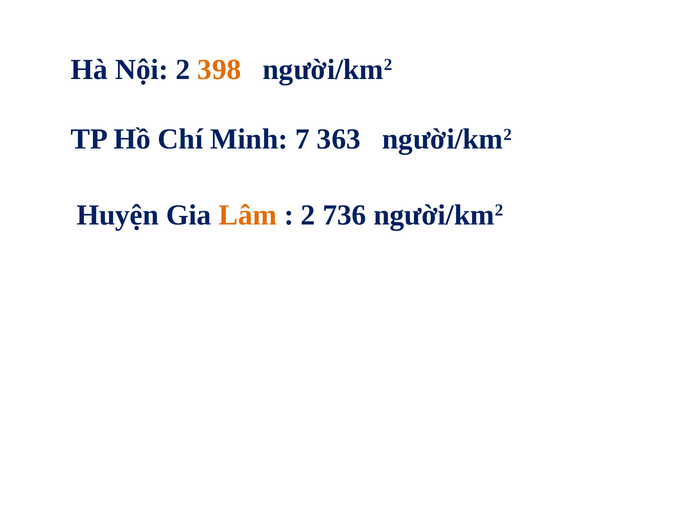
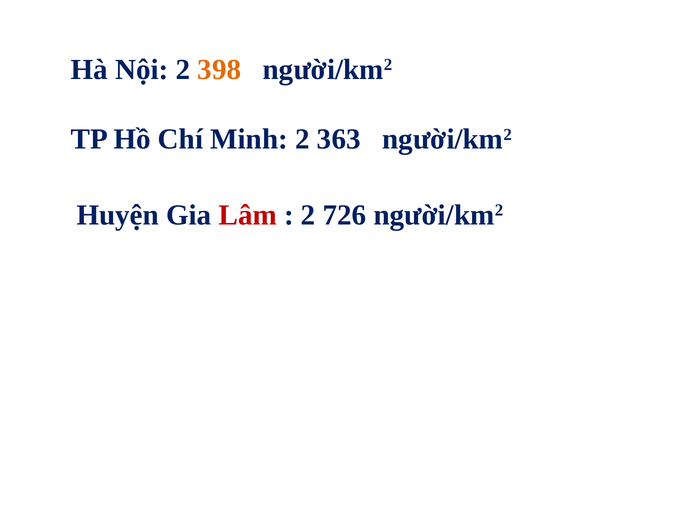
Minh 7: 7 -> 2
Lâm colour: orange -> red
736: 736 -> 726
